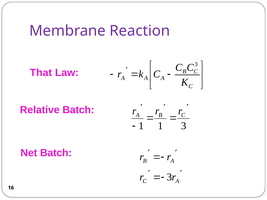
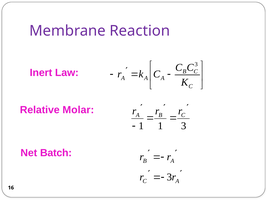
That: That -> Inert
Relative Batch: Batch -> Molar
